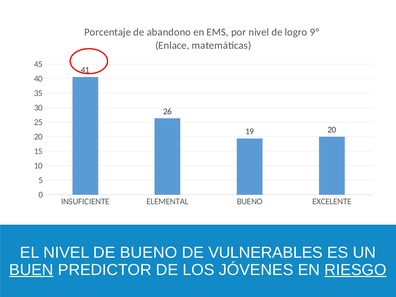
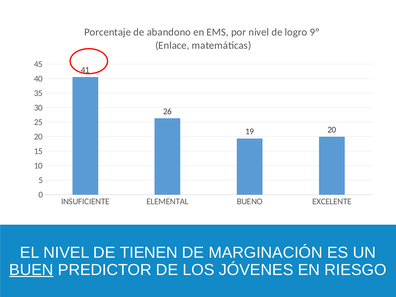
DE BUENO: BUENO -> TIENEN
VULNERABLES: VULNERABLES -> MARGINACIÓN
RIESGO underline: present -> none
